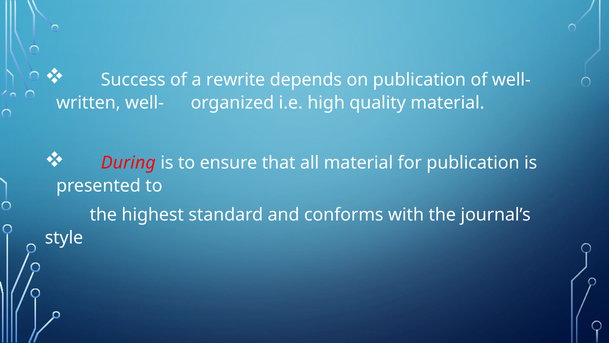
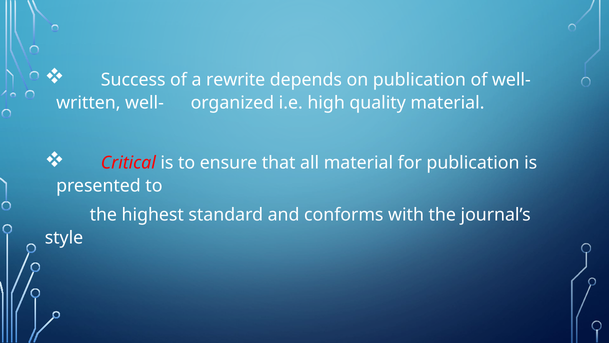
During: During -> Critical
